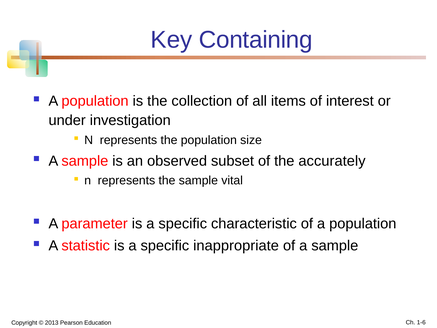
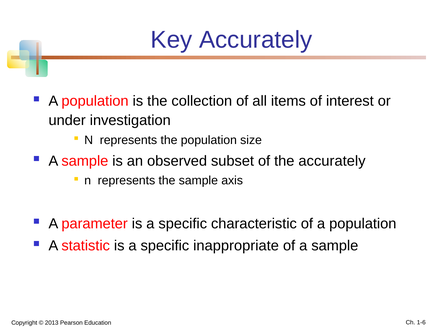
Key Containing: Containing -> Accurately
vital: vital -> axis
